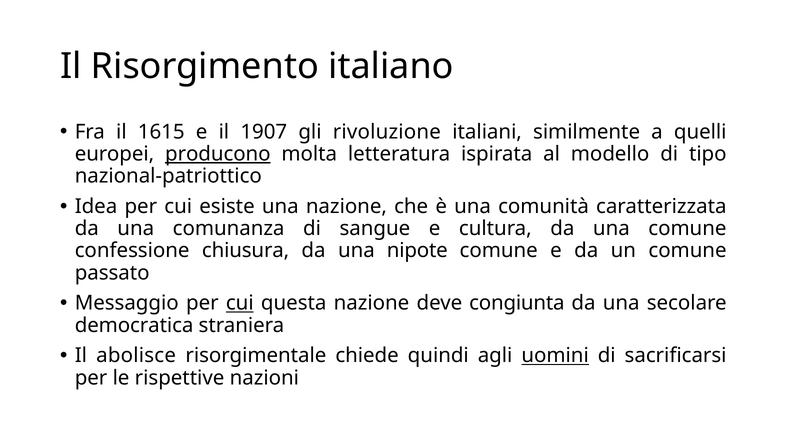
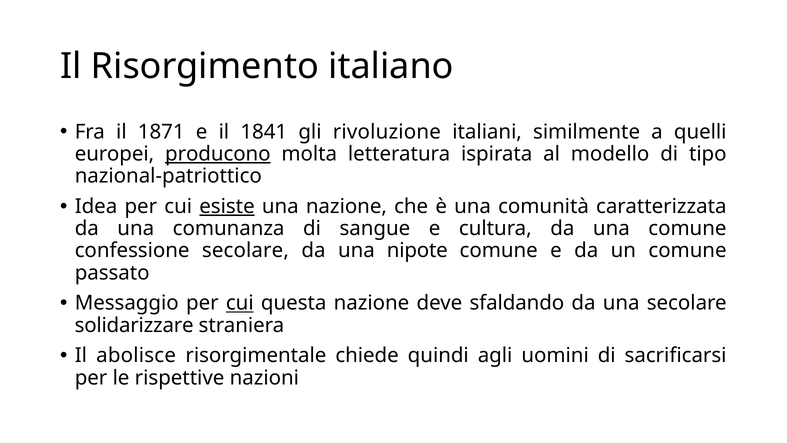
1615: 1615 -> 1871
1907: 1907 -> 1841
esiste underline: none -> present
confessione chiusura: chiusura -> secolare
congiunta: congiunta -> sfaldando
democratica: democratica -> solidarizzare
uomini underline: present -> none
